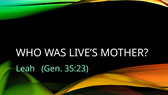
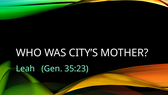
LIVE’S: LIVE’S -> CITY’S
